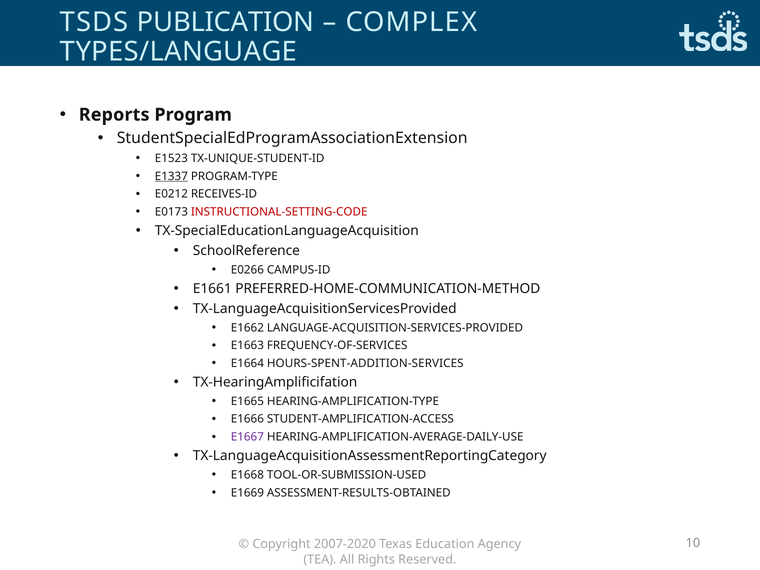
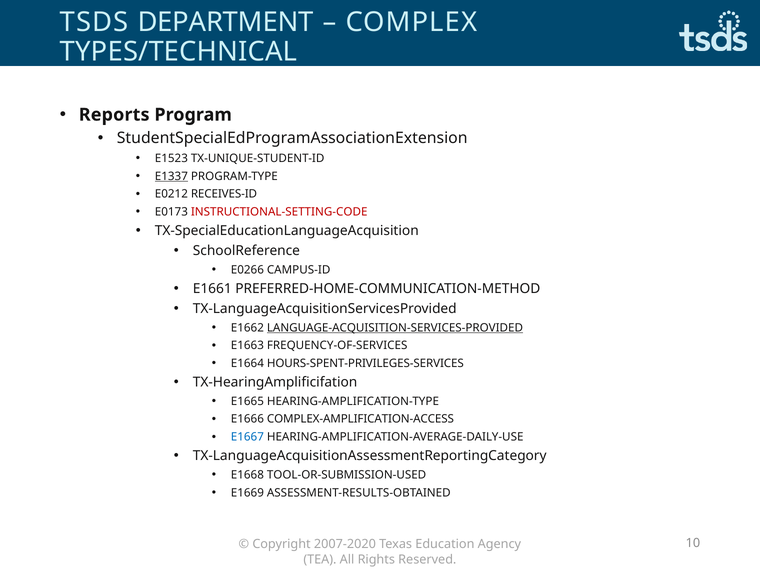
PUBLICATION: PUBLICATION -> DEPARTMENT
TYPES/LANGUAGE: TYPES/LANGUAGE -> TYPES/TECHNICAL
LANGUAGE-ACQUISITION-SERVICES-PROVIDED underline: none -> present
HOURS-SPENT-ADDITION-SERVICES: HOURS-SPENT-ADDITION-SERVICES -> HOURS-SPENT-PRIVILEGES-SERVICES
STUDENT-AMPLIFICATION-ACCESS: STUDENT-AMPLIFICATION-ACCESS -> COMPLEX-AMPLIFICATION-ACCESS
E1667 colour: purple -> blue
